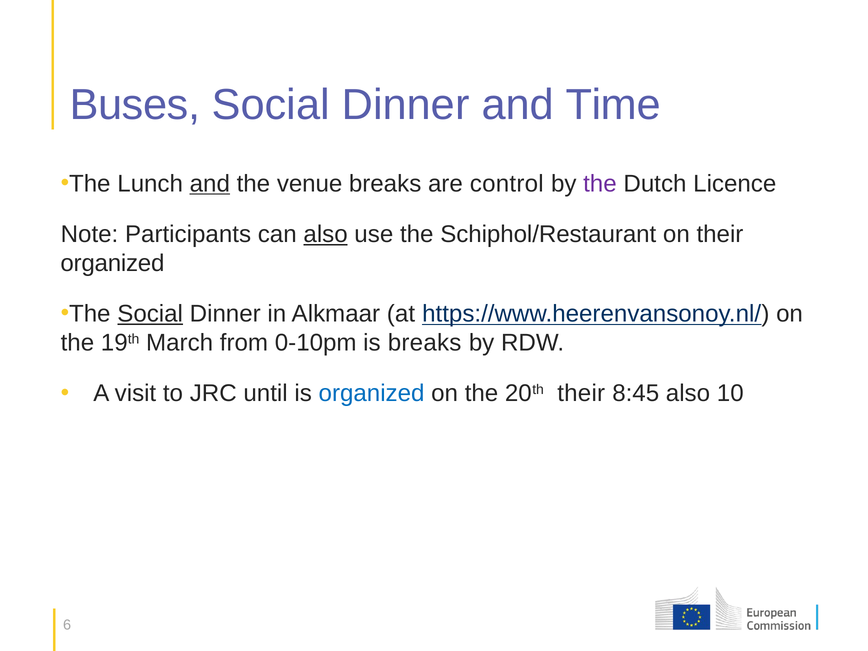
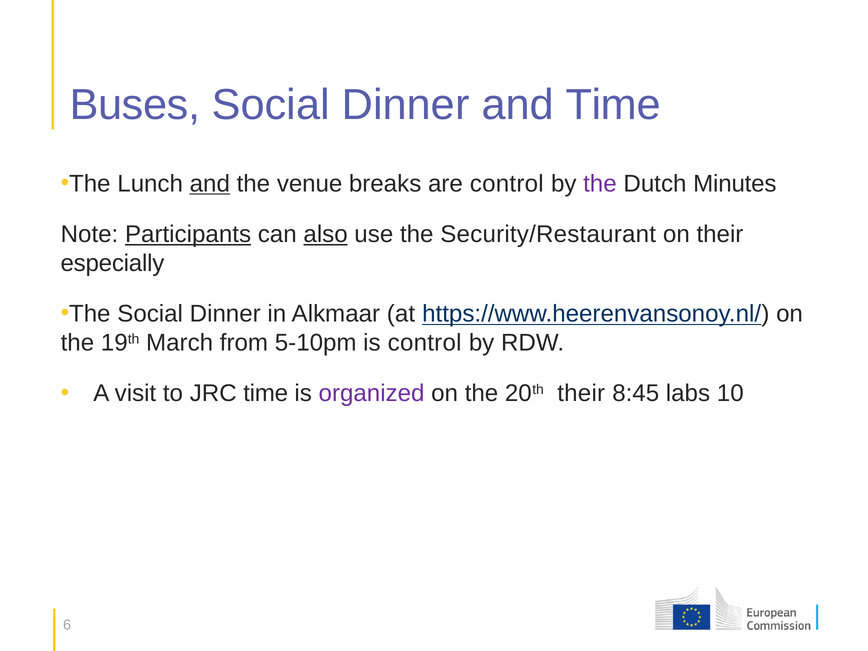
Licence: Licence -> Minutes
Participants underline: none -> present
Schiphol/Restaurant: Schiphol/Restaurant -> Security/Restaurant
organized at (112, 263): organized -> especially
Social at (150, 314) underline: present -> none
0-10pm: 0-10pm -> 5-10pm
is breaks: breaks -> control
JRC until: until -> time
organized at (372, 393) colour: blue -> purple
8:45 also: also -> labs
